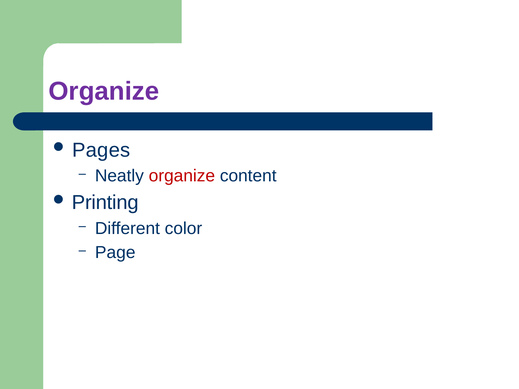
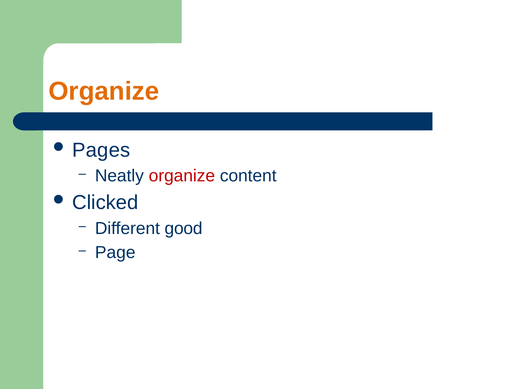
Organize at (104, 91) colour: purple -> orange
Printing: Printing -> Clicked
color: color -> good
